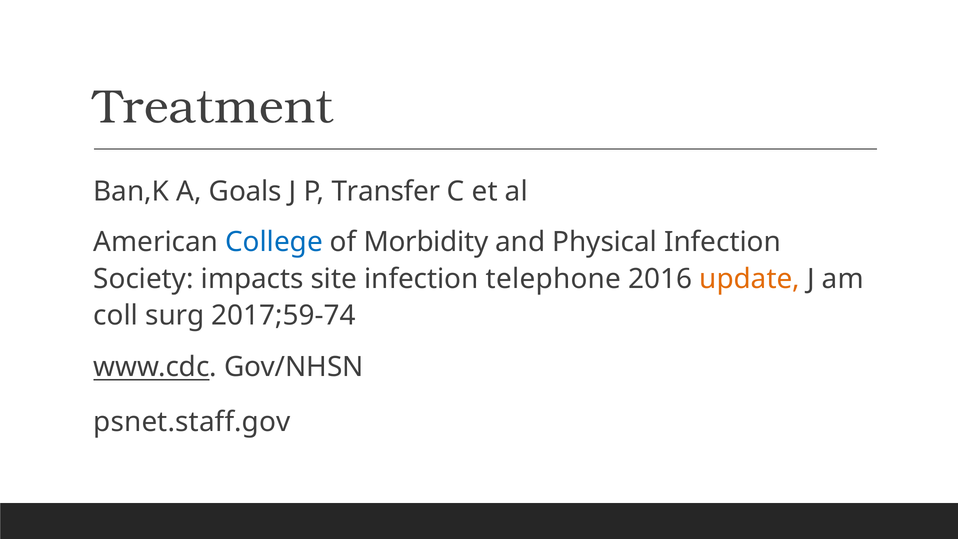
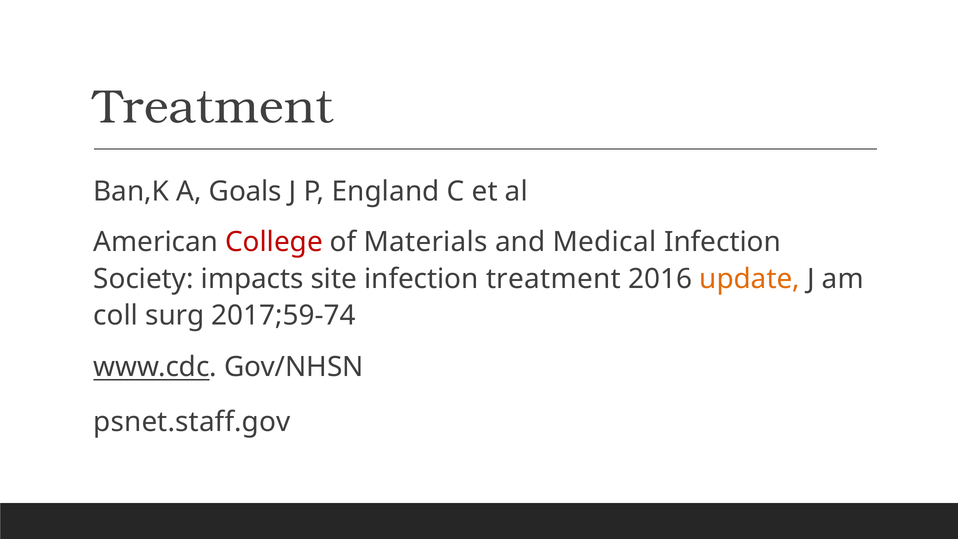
Transfer: Transfer -> England
College colour: blue -> red
Morbidity: Morbidity -> Materials
Physical: Physical -> Medical
infection telephone: telephone -> treatment
